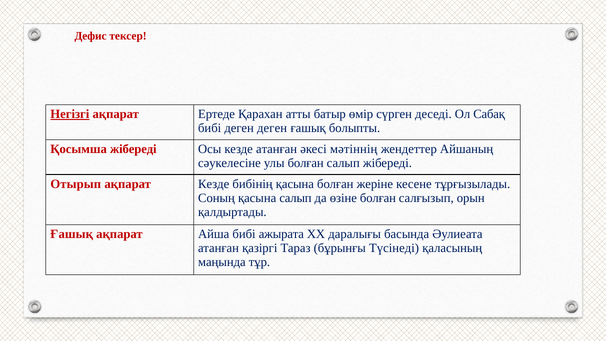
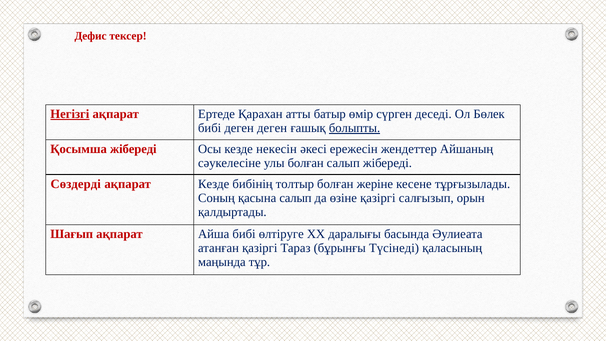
Сабақ: Сабақ -> Бөлек
болыпты underline: none -> present
кезде атанған: атанған -> некесін
мәтіннің: мәтіннің -> ережесін
Отырып: Отырып -> Сөздерді
бибінің қасына: қасына -> толтыр
өзіне болған: болған -> қазіргі
Ғашық at (72, 234): Ғашық -> Шағып
ажырата: ажырата -> өлтіруге
